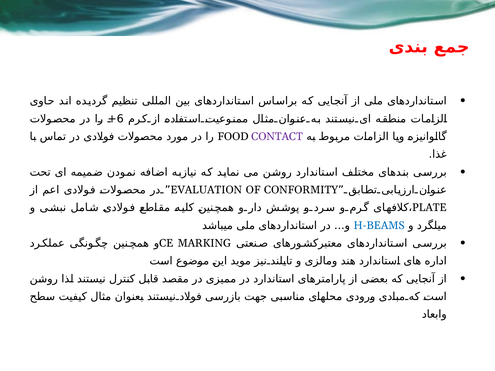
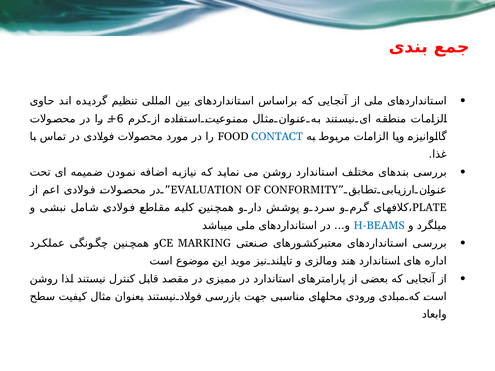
CONTACT colour: purple -> blue
